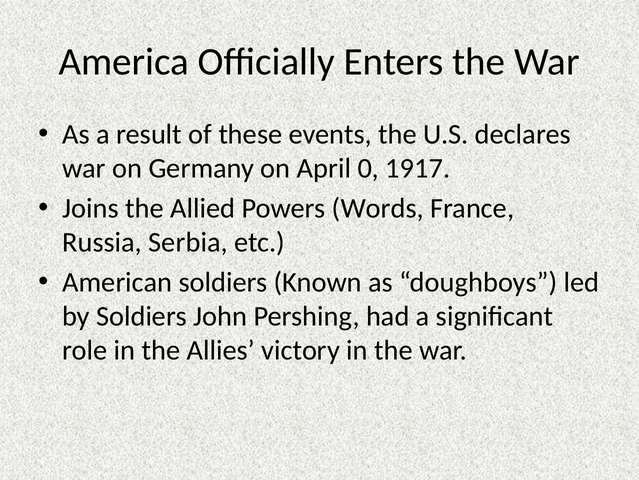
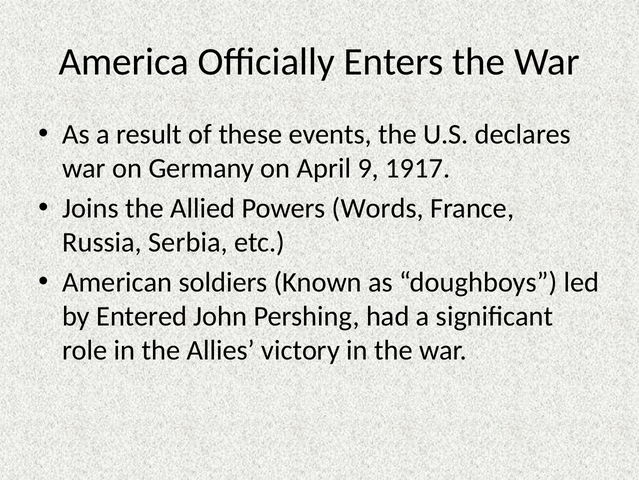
0: 0 -> 9
by Soldiers: Soldiers -> Entered
